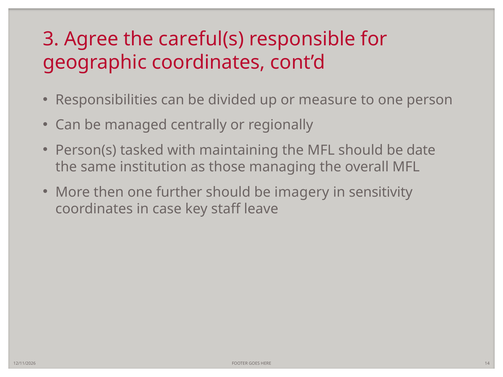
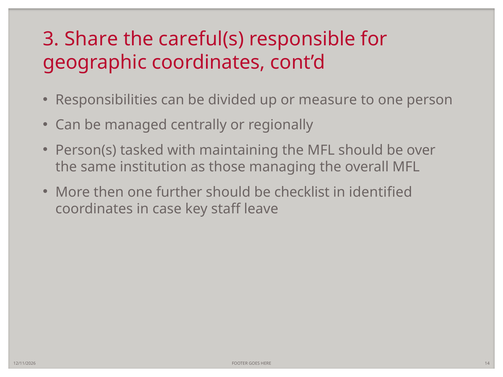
Agree: Agree -> Share
date: date -> over
imagery: imagery -> checklist
sensitivity: sensitivity -> identified
